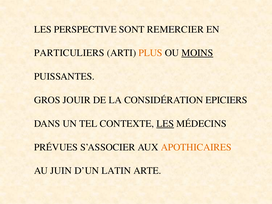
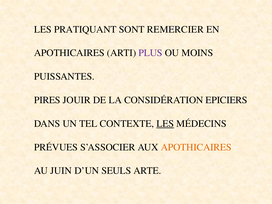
PERSPECTIVE: PERSPECTIVE -> PRATIQUANT
PARTICULIERS at (69, 53): PARTICULIERS -> APOTHICAIRES
PLUS colour: orange -> purple
MOINS underline: present -> none
GROS: GROS -> PIRES
LATIN: LATIN -> SEULS
